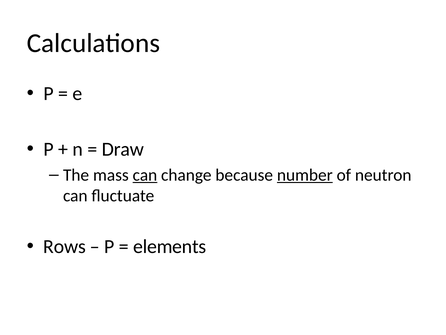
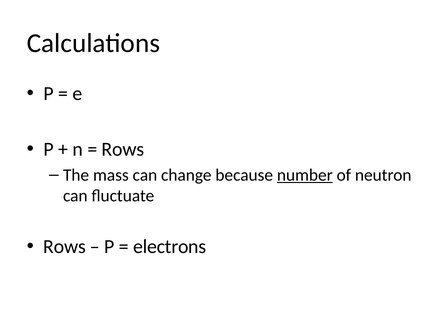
Draw at (123, 149): Draw -> Rows
can at (145, 175) underline: present -> none
elements: elements -> electrons
